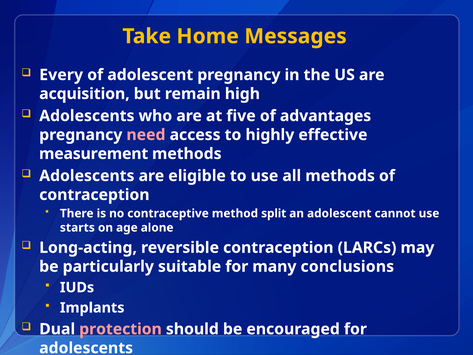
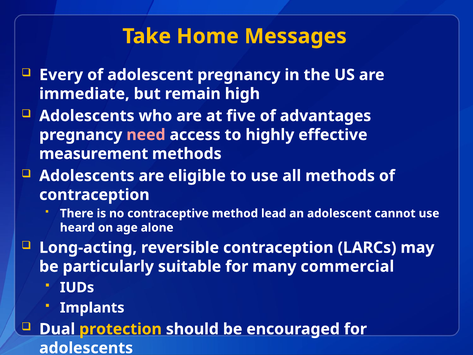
acquisition: acquisition -> immediate
split: split -> lead
starts: starts -> heard
conclusions: conclusions -> commercial
protection colour: pink -> yellow
